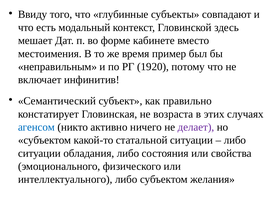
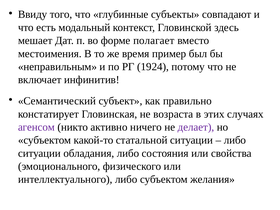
кабинете: кабинете -> полагает
1920: 1920 -> 1924
агенсом colour: blue -> purple
